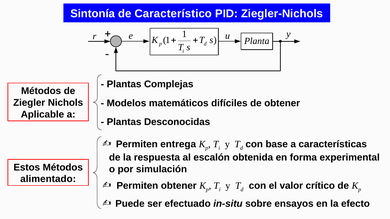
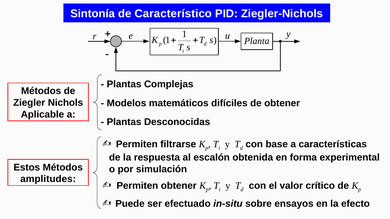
entrega: entrega -> filtrarse
alimentado: alimentado -> amplitudes
